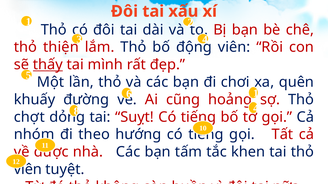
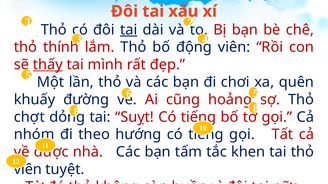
tai at (129, 30) underline: none -> present
thiện: thiện -> thính
1 at (256, 94): 1 -> 5
4 at (256, 109): 4 -> 8
